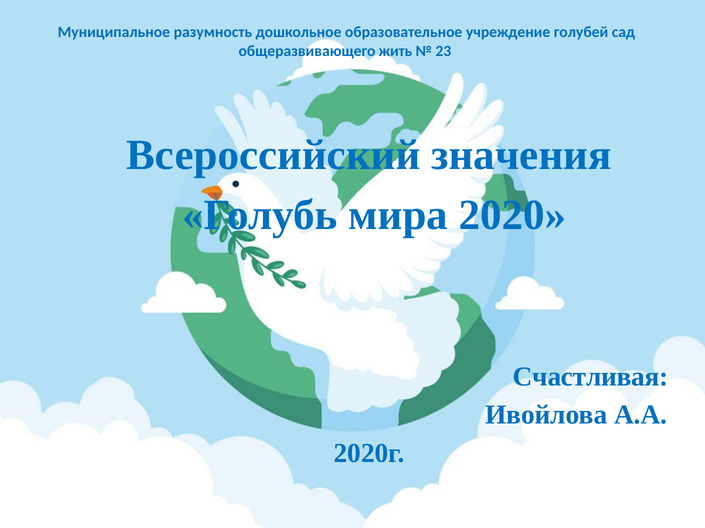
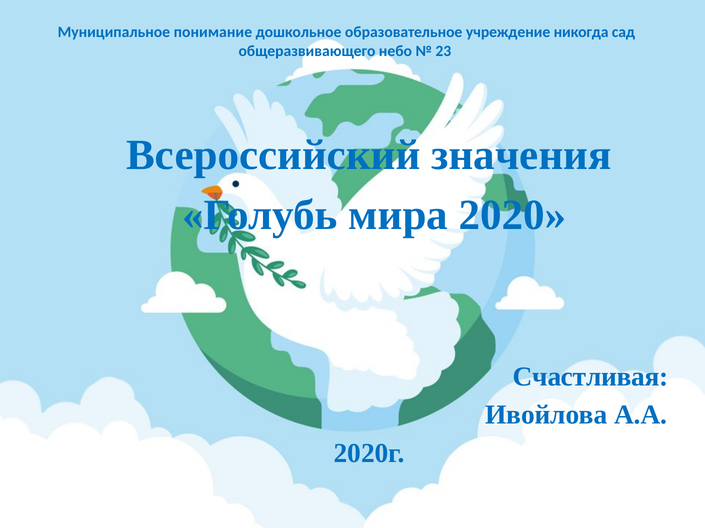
разумность: разумность -> понимание
голубей: голубей -> никогда
жить: жить -> небо
